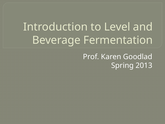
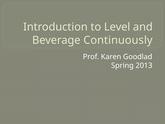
Fermentation: Fermentation -> Continuously
